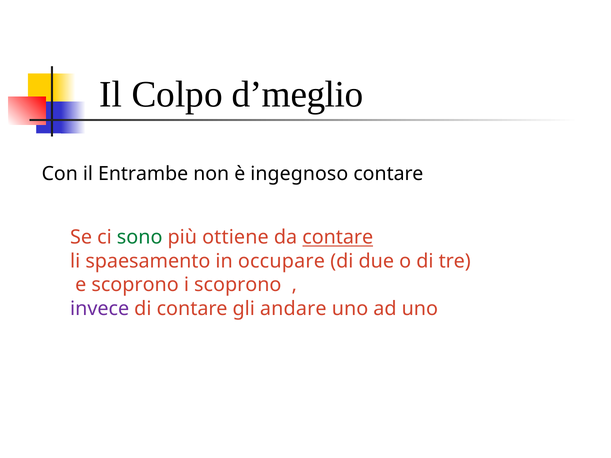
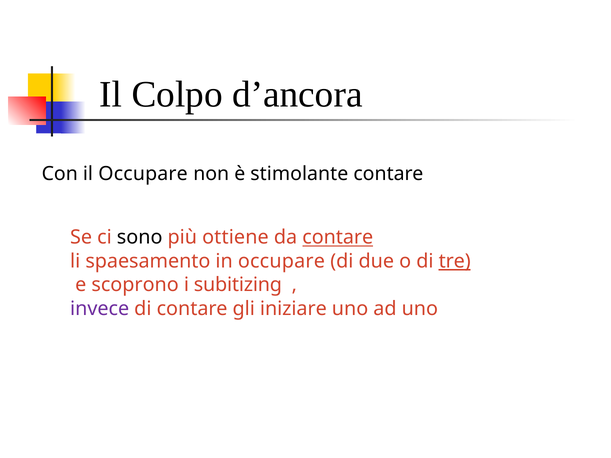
d’meglio: d’meglio -> d’ancora
il Entrambe: Entrambe -> Occupare
ingegnoso: ingegnoso -> stimolante
sono colour: green -> black
tre underline: none -> present
i scoprono: scoprono -> subitizing
andare: andare -> iniziare
